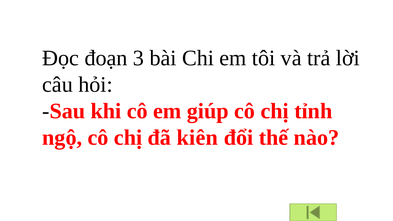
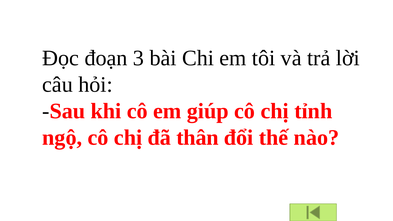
kiên: kiên -> thân
